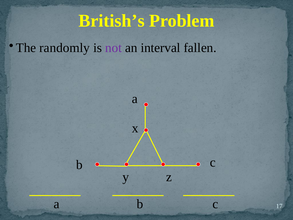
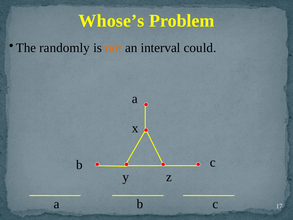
British’s: British’s -> Whose’s
not colour: purple -> orange
fallen: fallen -> could
